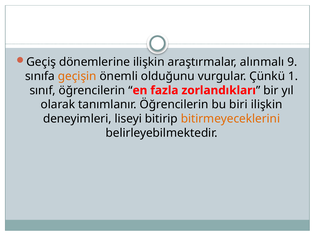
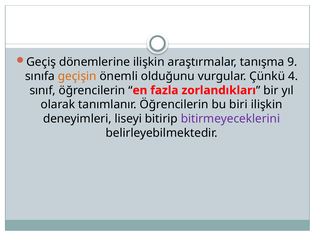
alınmalı: alınmalı -> tanışma
1: 1 -> 4
bitirmeyeceklerini colour: orange -> purple
